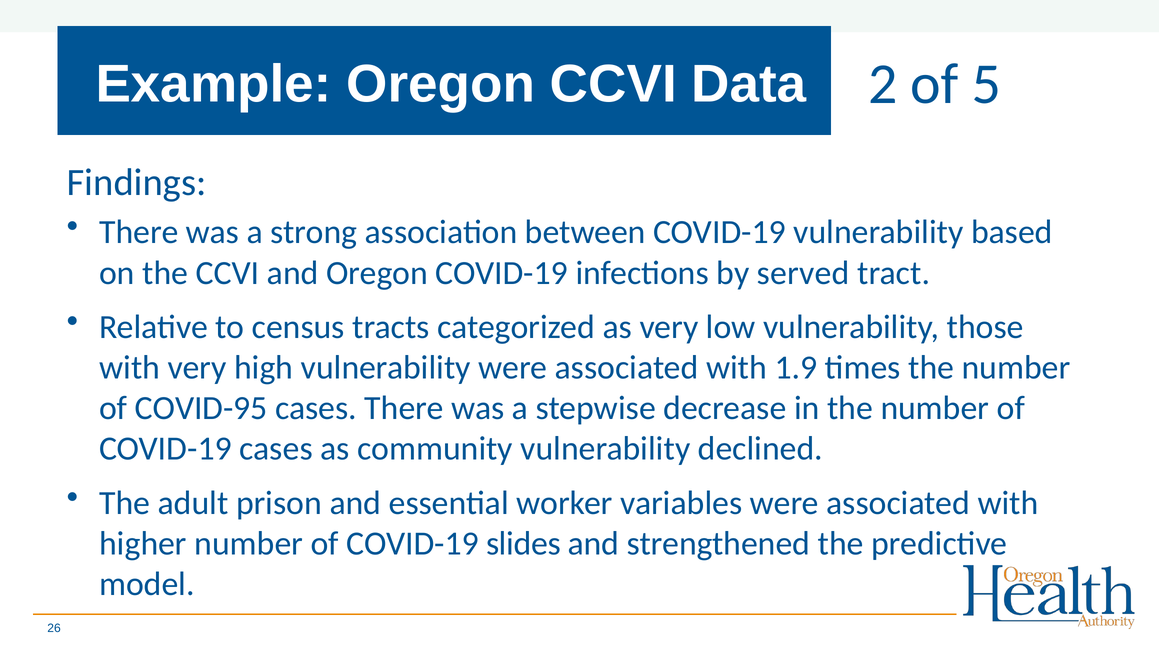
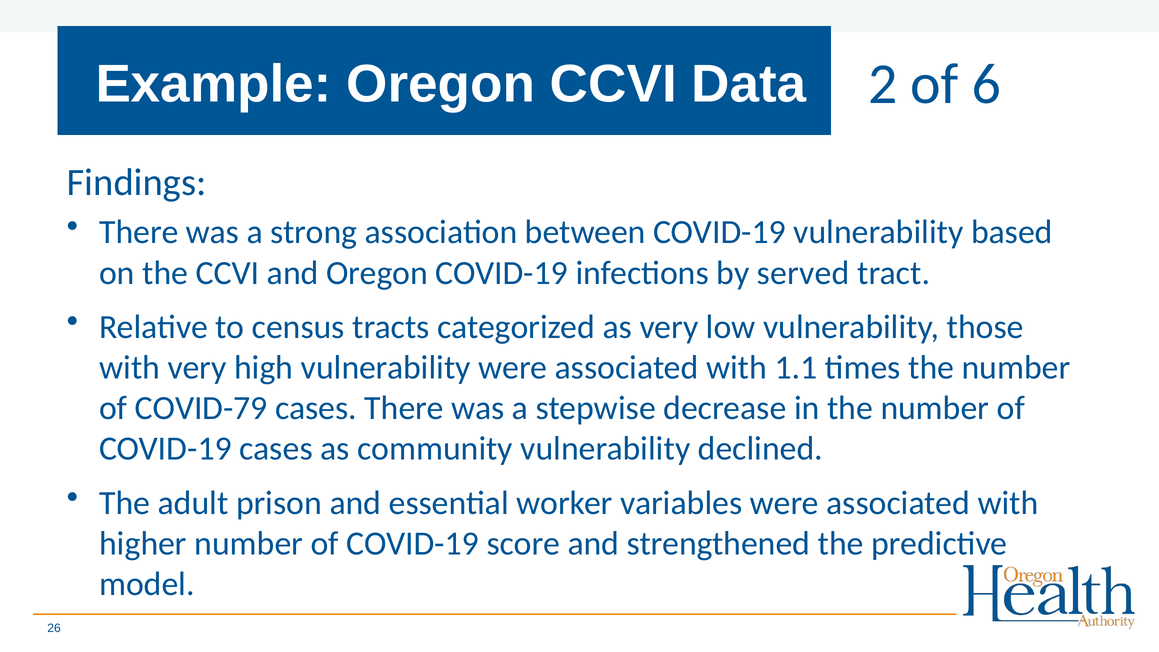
5: 5 -> 6
1.9: 1.9 -> 1.1
COVID-95: COVID-95 -> COVID-79
slides: slides -> score
